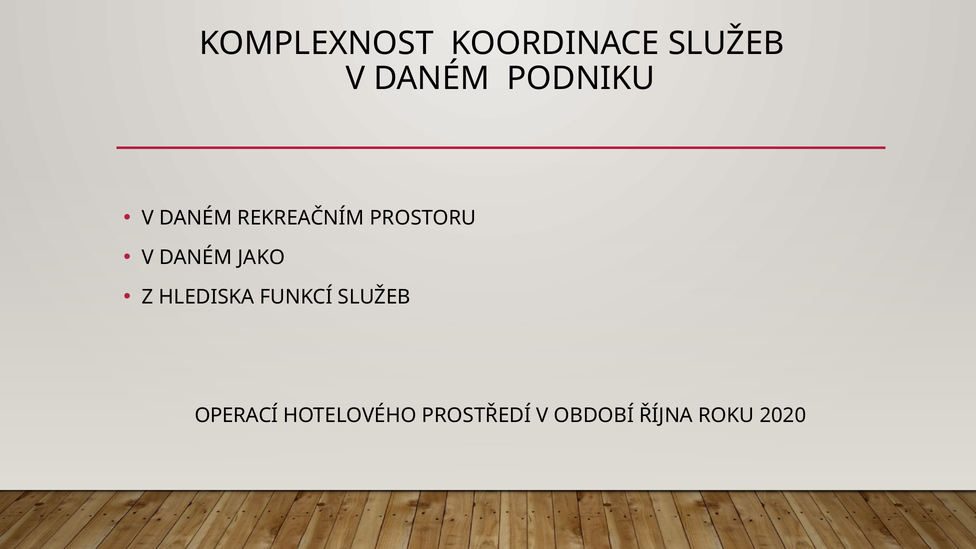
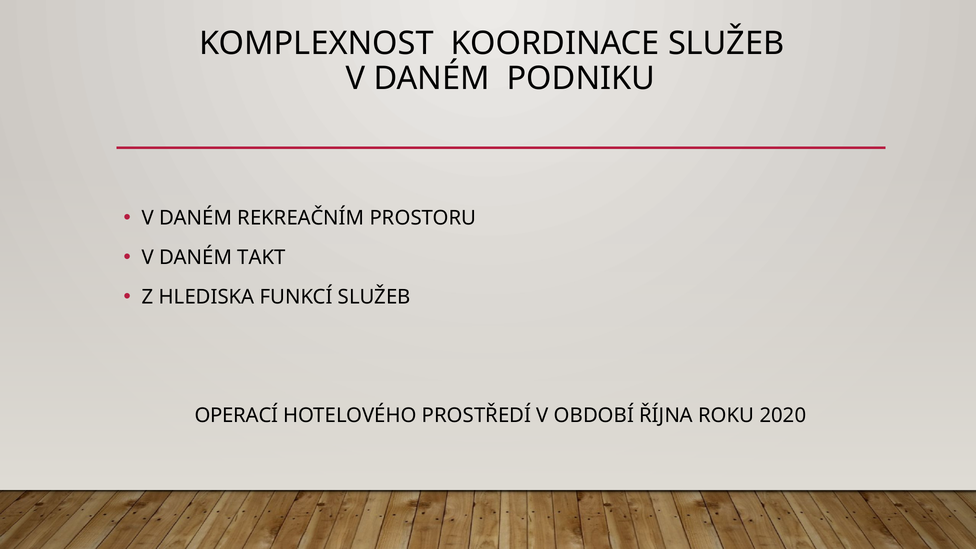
JAKO: JAKO -> TAKT
